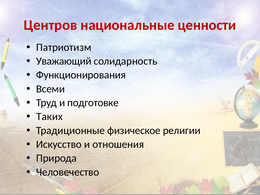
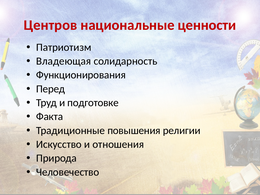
Уважающий: Уважающий -> Владеющая
Всеми: Всеми -> Перед
Таких: Таких -> Факта
физическое: физическое -> повышения
